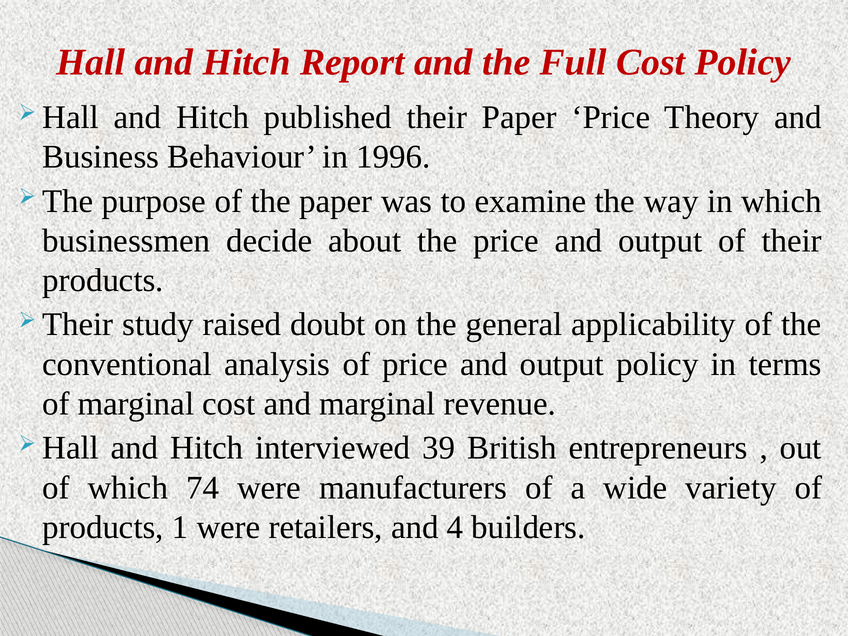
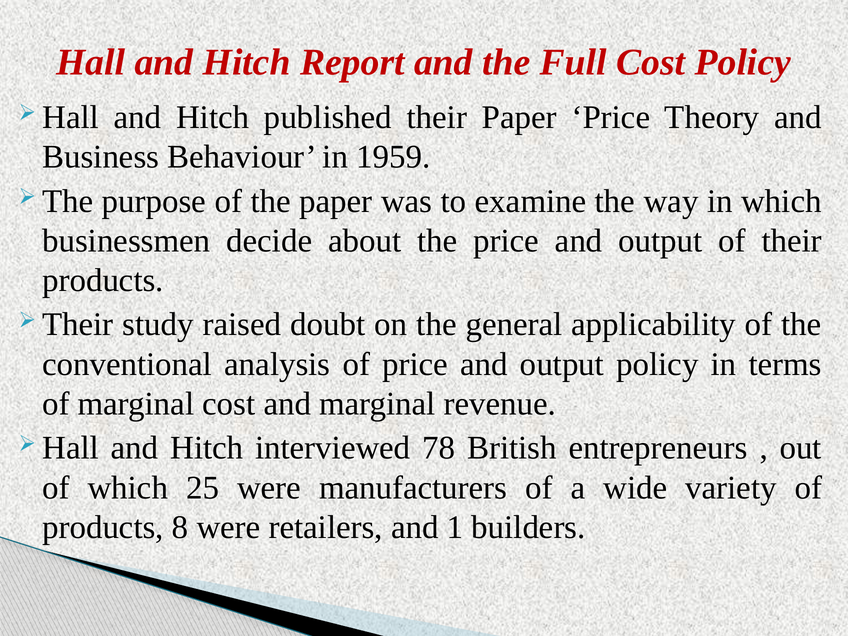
1996: 1996 -> 1959
39: 39 -> 78
74: 74 -> 25
1: 1 -> 8
4: 4 -> 1
